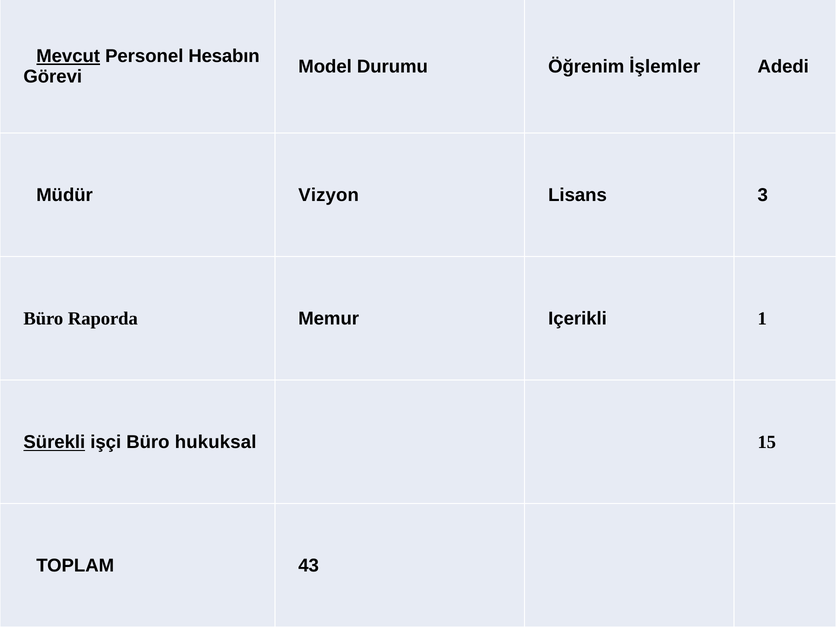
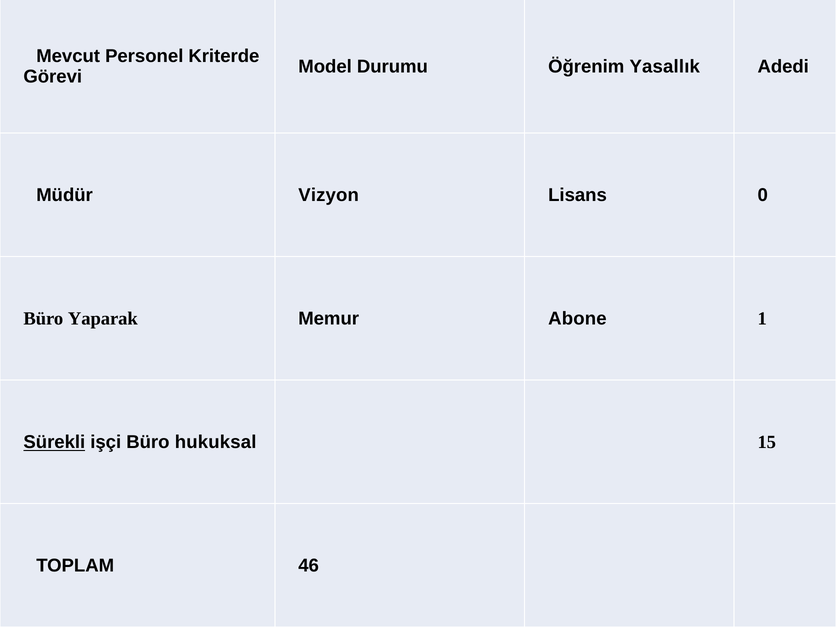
Mevcut underline: present -> none
Hesabın: Hesabın -> Kriterde
İşlemler: İşlemler -> Yasallık
3: 3 -> 0
Raporda: Raporda -> Yaparak
Içerikli: Içerikli -> Abone
43: 43 -> 46
